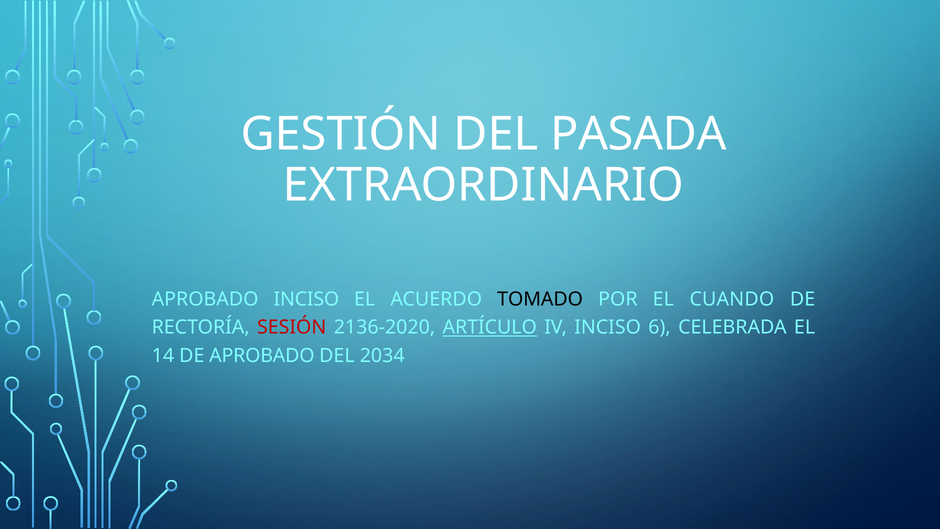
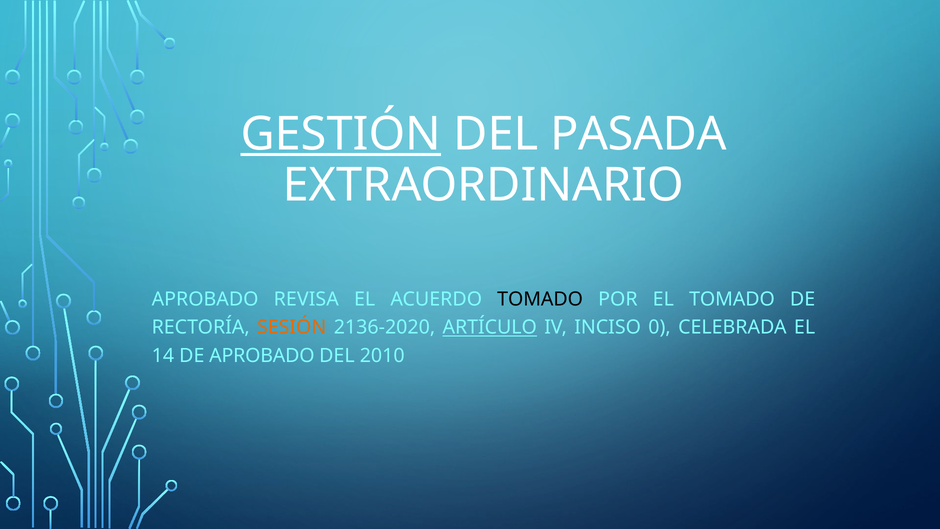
GESTIÓN underline: none -> present
APROBADO INCISO: INCISO -> REVISA
EL CUANDO: CUANDO -> TOMADO
SESIÓN colour: red -> orange
6: 6 -> 0
2034: 2034 -> 2010
